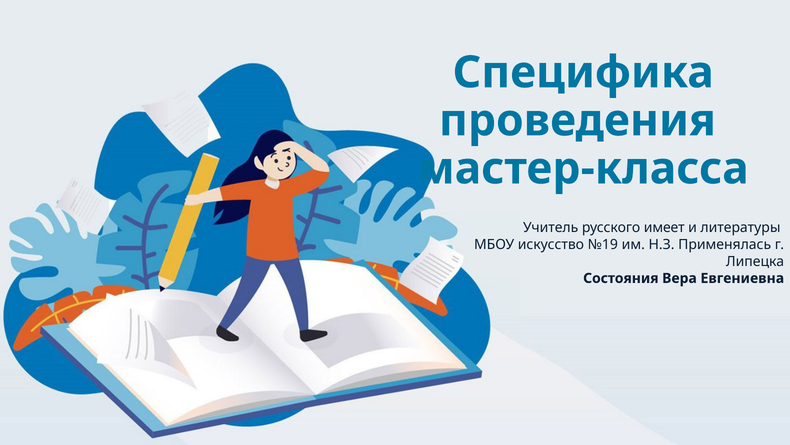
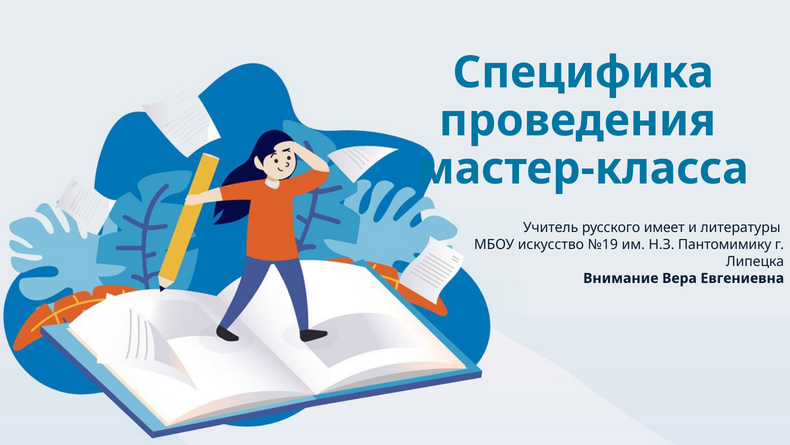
Применялась: Применялась -> Пантомимику
Состояния: Состояния -> Внимание
